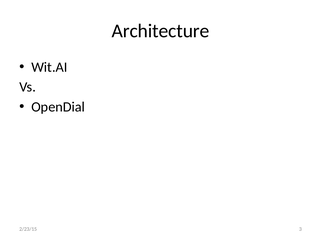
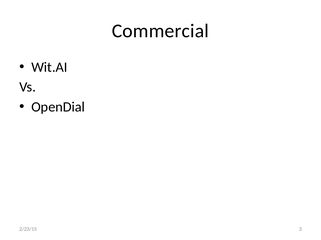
Architecture: Architecture -> Commercial
